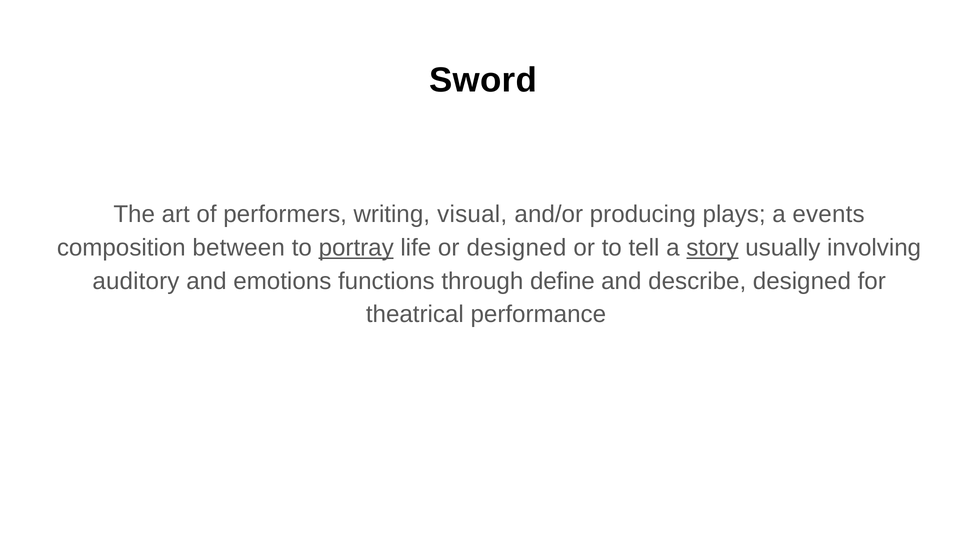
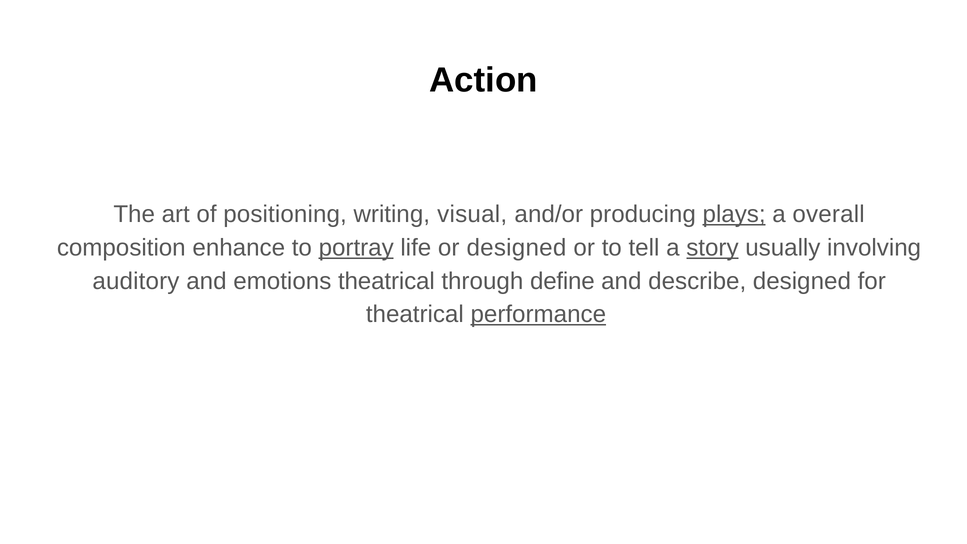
Sword: Sword -> Action
performers: performers -> positioning
plays underline: none -> present
events: events -> overall
between: between -> enhance
emotions functions: functions -> theatrical
performance underline: none -> present
